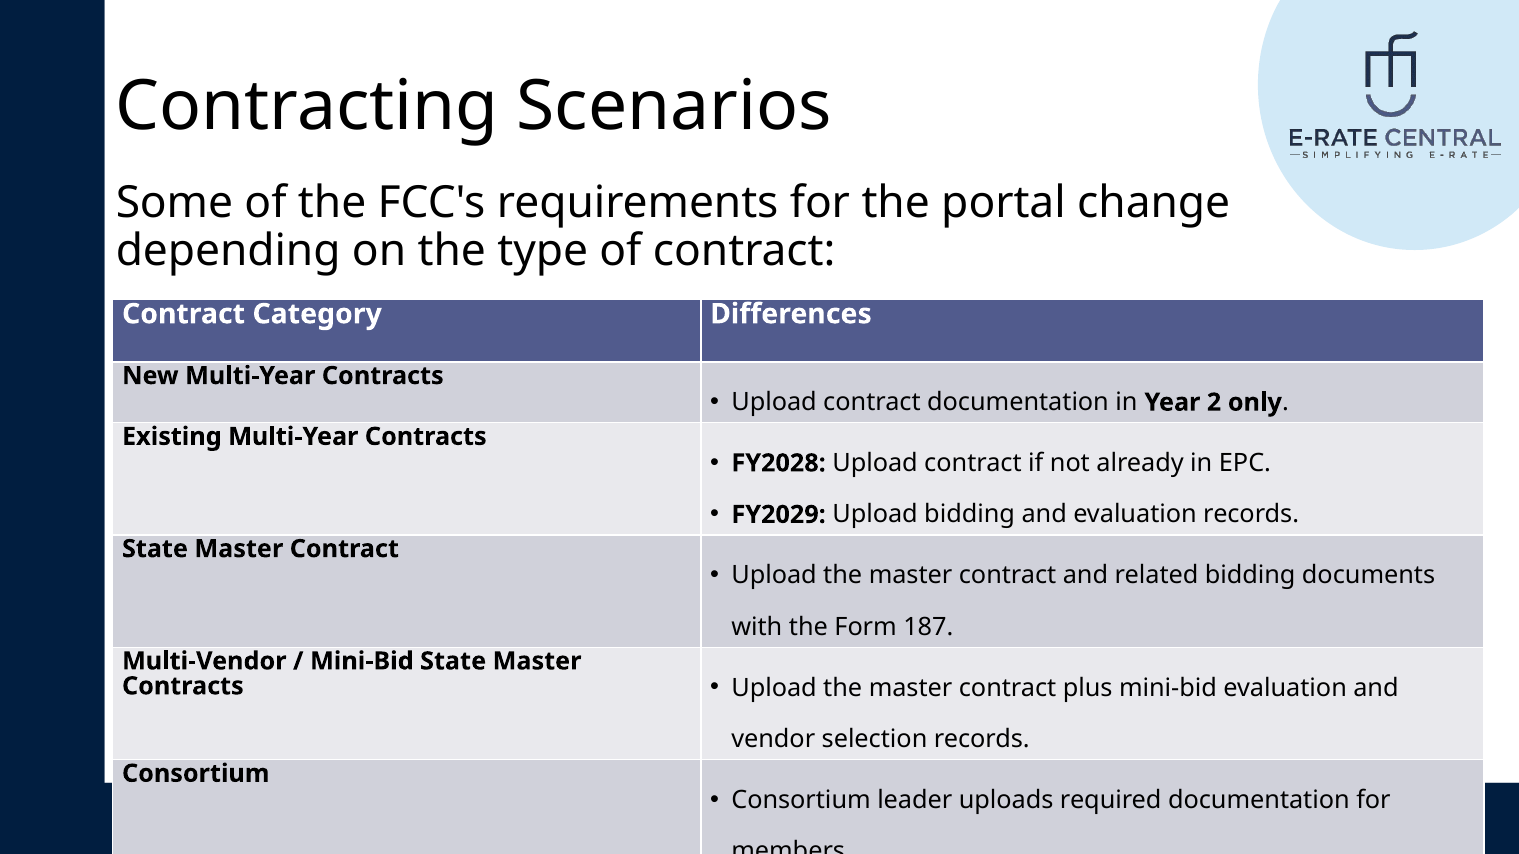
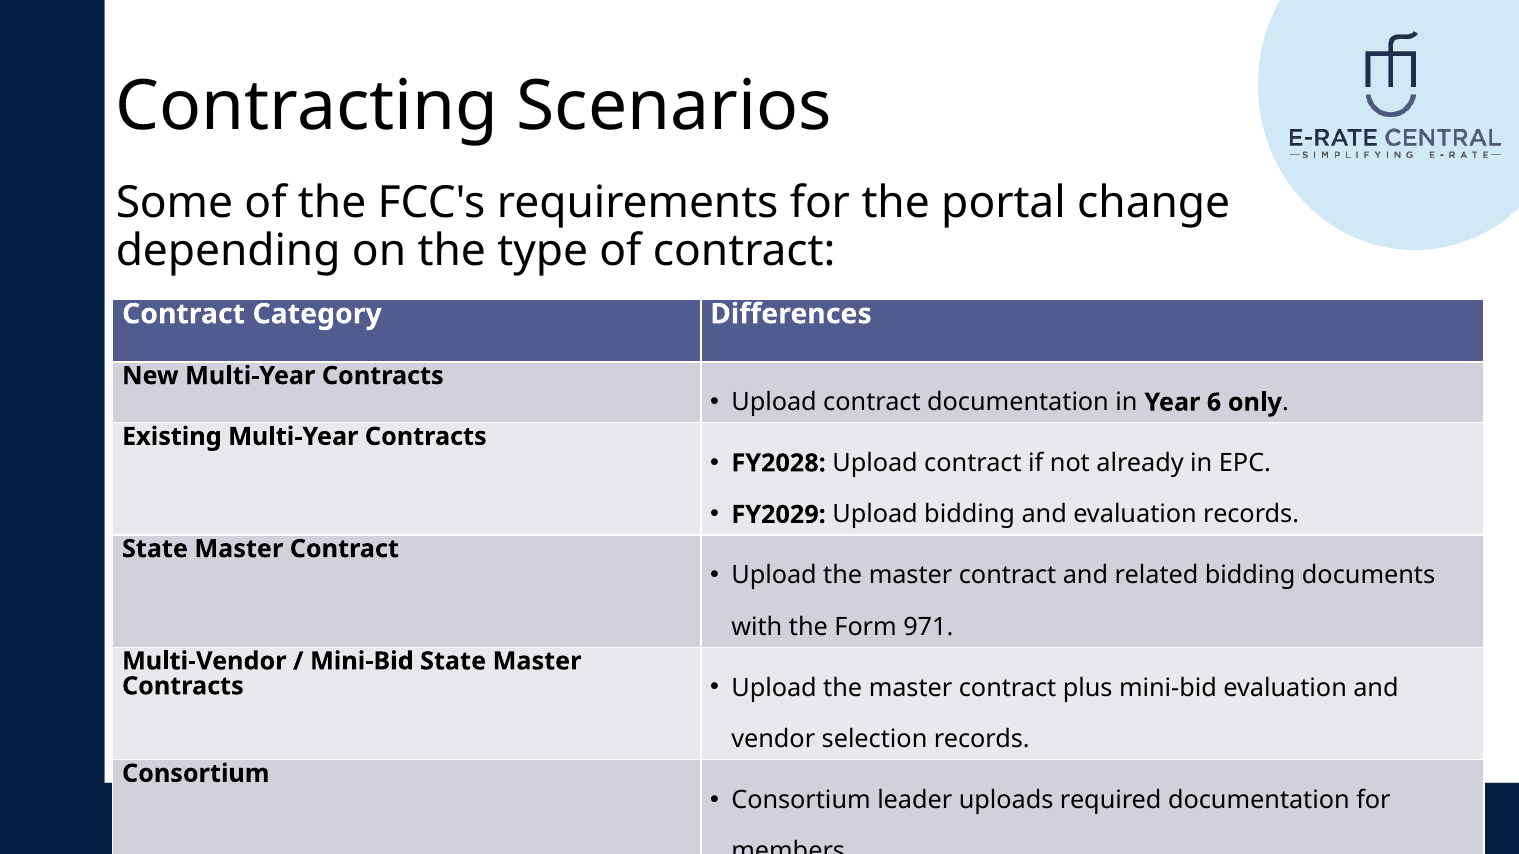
2: 2 -> 6
187: 187 -> 971
